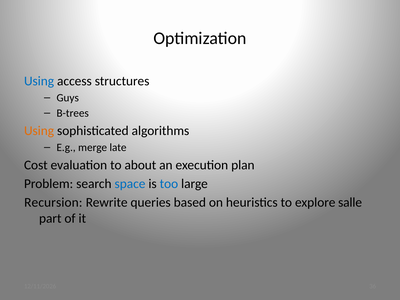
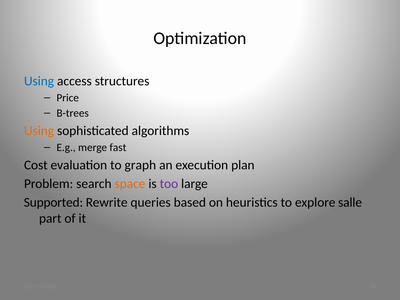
Guys: Guys -> Price
late: late -> fast
about: about -> graph
space colour: blue -> orange
too colour: blue -> purple
Recursion: Recursion -> Supported
